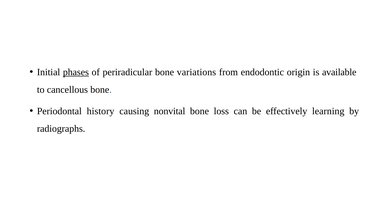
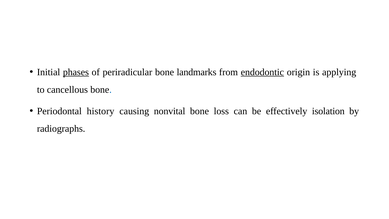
variations: variations -> landmarks
endodontic underline: none -> present
available: available -> applying
learning: learning -> isolation
